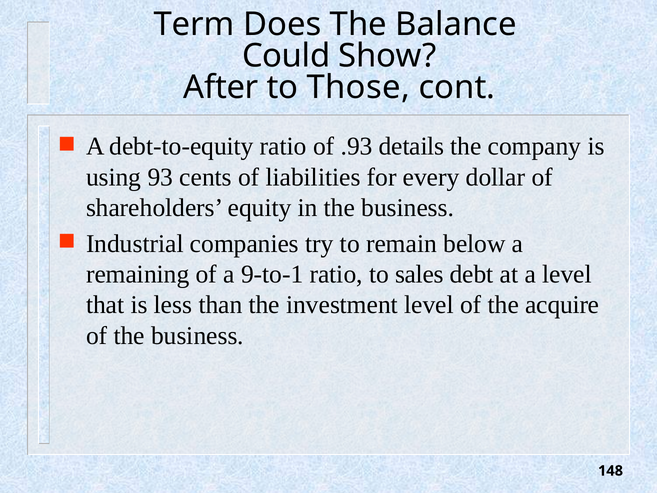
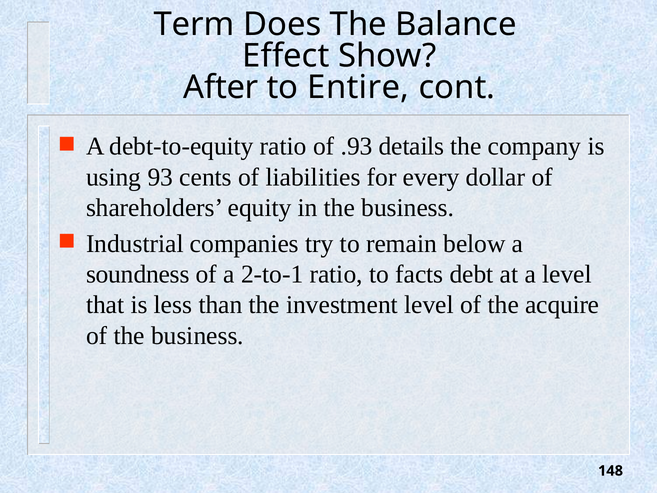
Could: Could -> Effect
Those: Those -> Entire
remaining: remaining -> soundness
9-to-1: 9-to-1 -> 2-to-1
sales: sales -> facts
